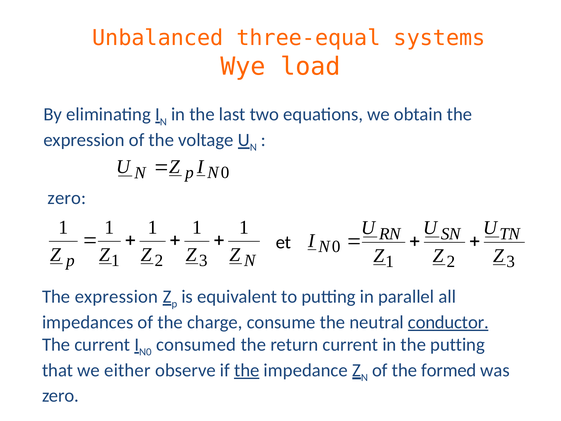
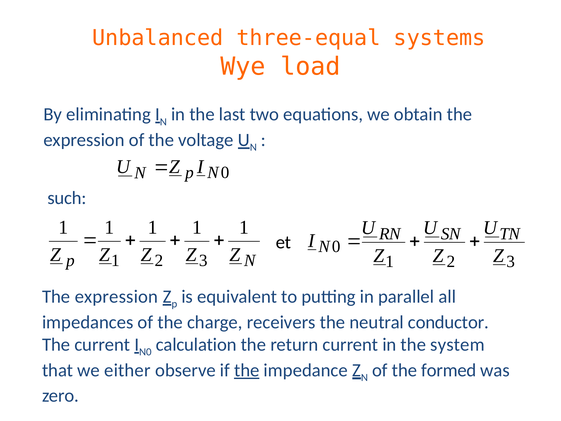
zero at (67, 198): zero -> such
consume: consume -> receivers
conductor underline: present -> none
consumed: consumed -> calculation
the putting: putting -> system
